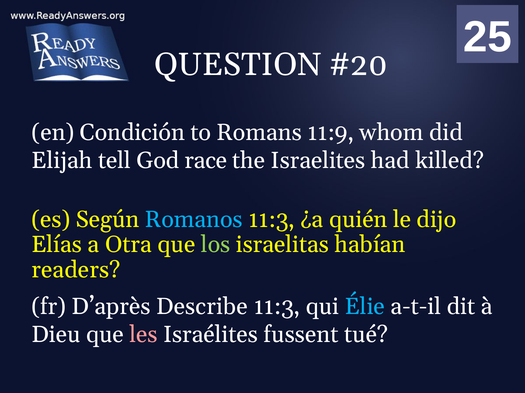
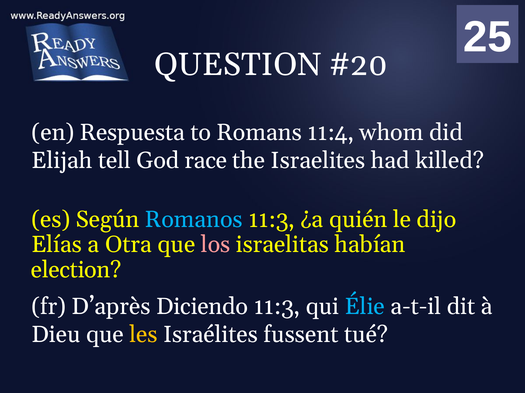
Condición: Condición -> Respuesta
11:9: 11:9 -> 11:4
los colour: light green -> pink
readers: readers -> election
Describe: Describe -> Diciendo
les colour: pink -> yellow
